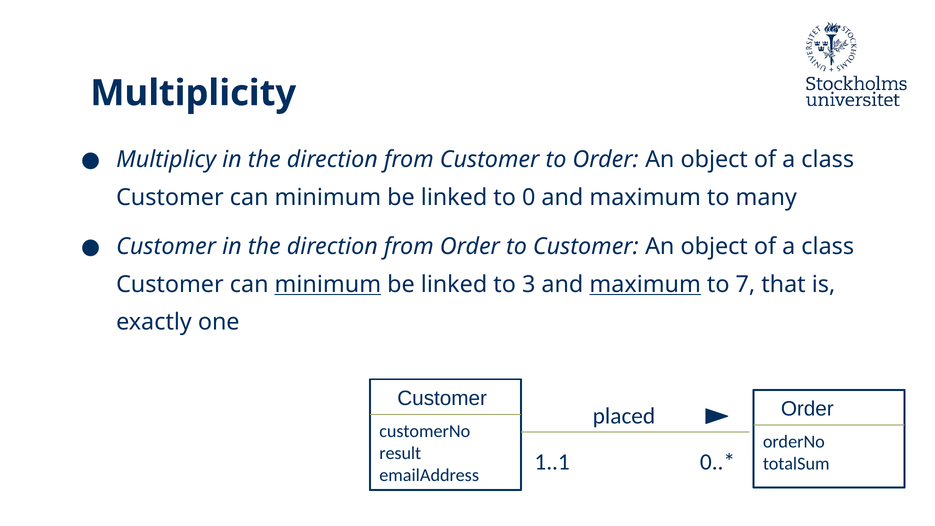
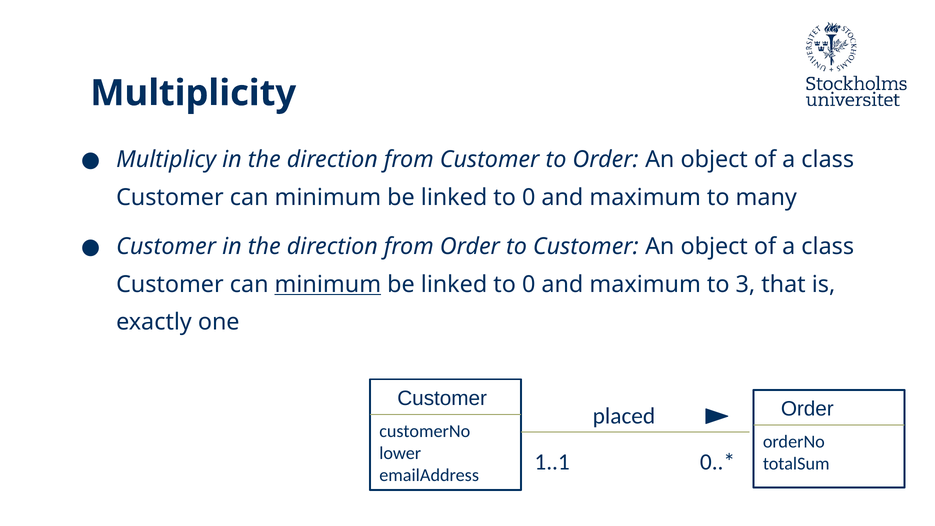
3 at (529, 284): 3 -> 0
maximum at (645, 284) underline: present -> none
7: 7 -> 3
result: result -> lower
